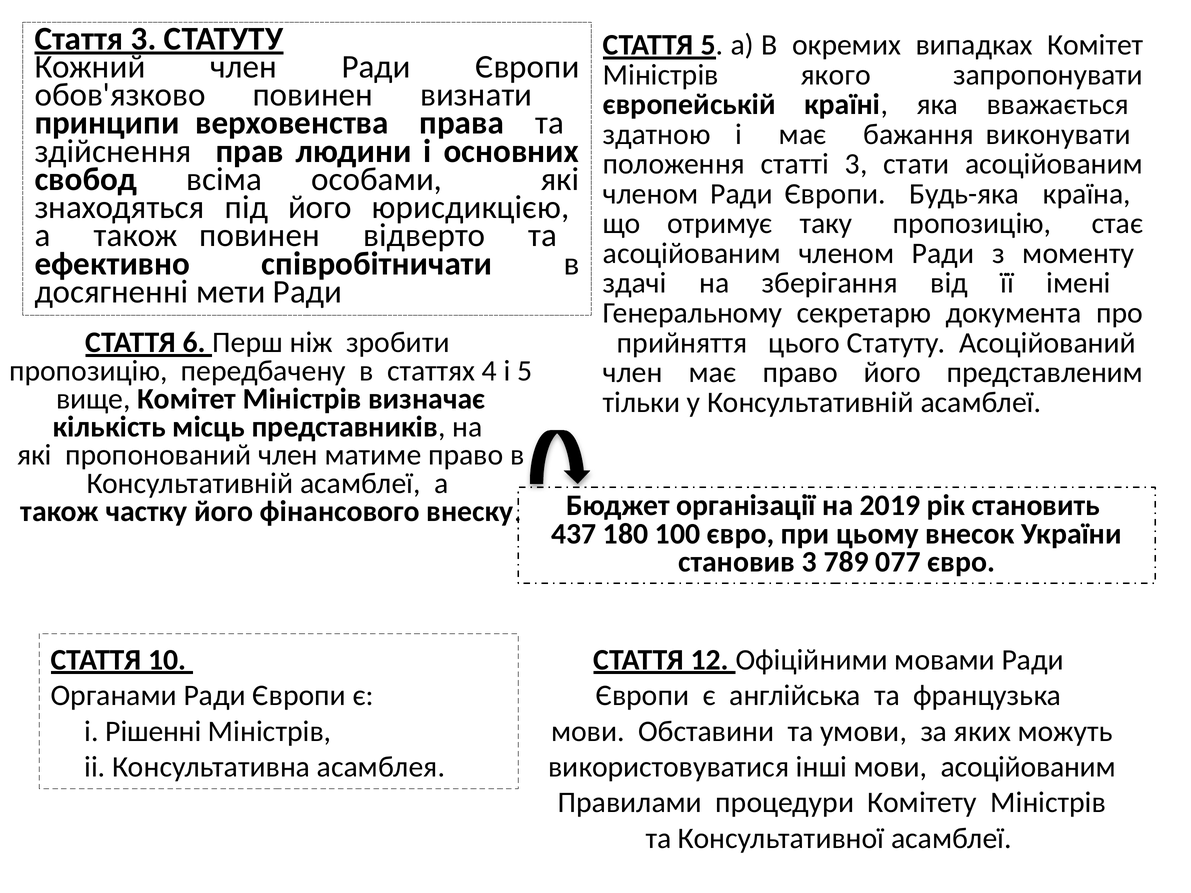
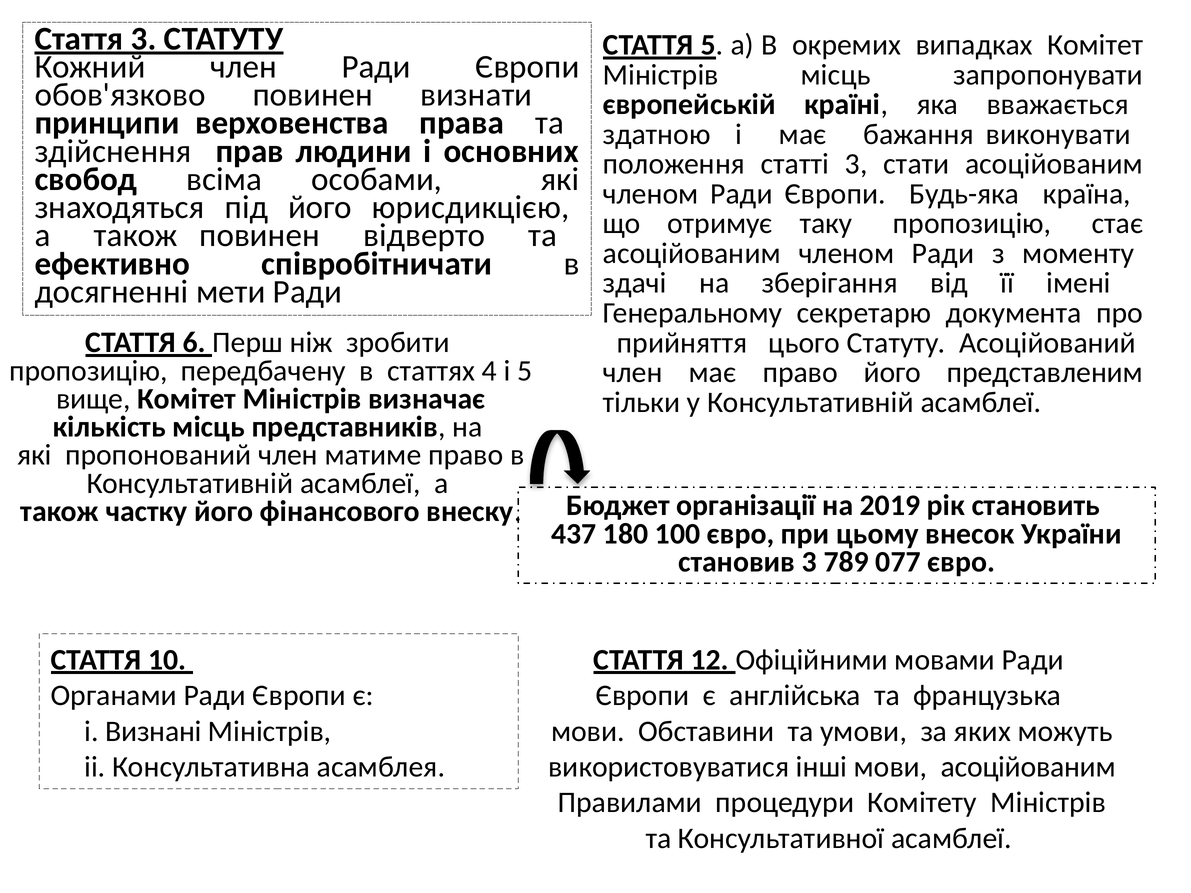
Міністрів якого: якого -> місць
Рішенні: Рішенні -> Визнані
